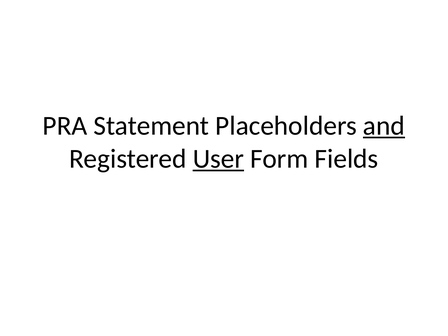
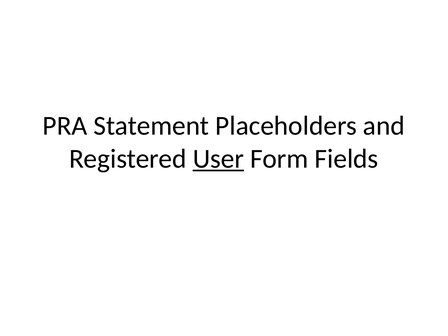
and underline: present -> none
